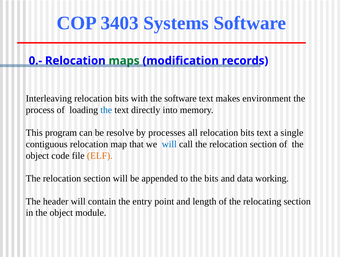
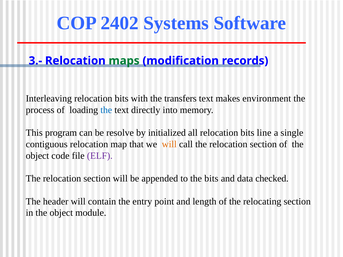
3403: 3403 -> 2402
0.-: 0.- -> 3.-
the software: software -> transfers
processes: processes -> initialized
bits text: text -> line
will at (169, 144) colour: blue -> orange
ELF colour: orange -> purple
working: working -> checked
